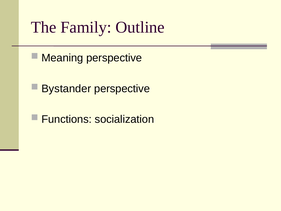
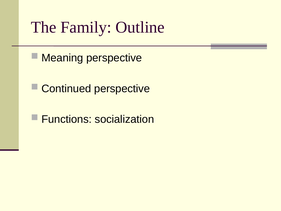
Bystander: Bystander -> Continued
